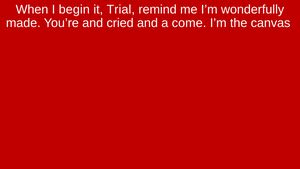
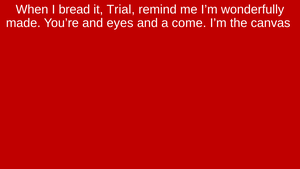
begin: begin -> bread
cried: cried -> eyes
